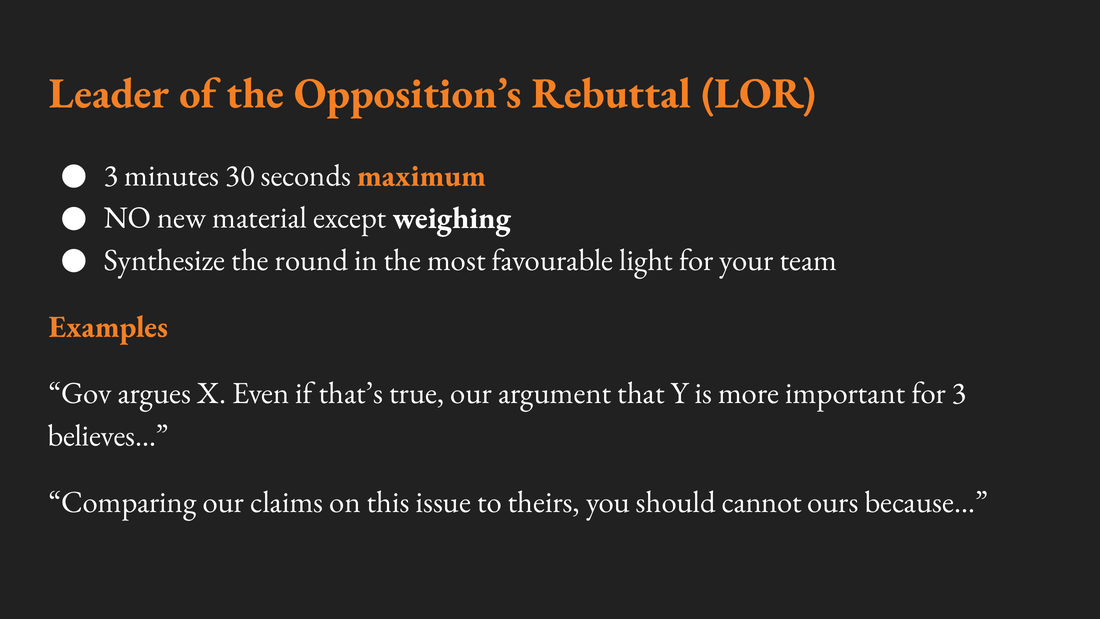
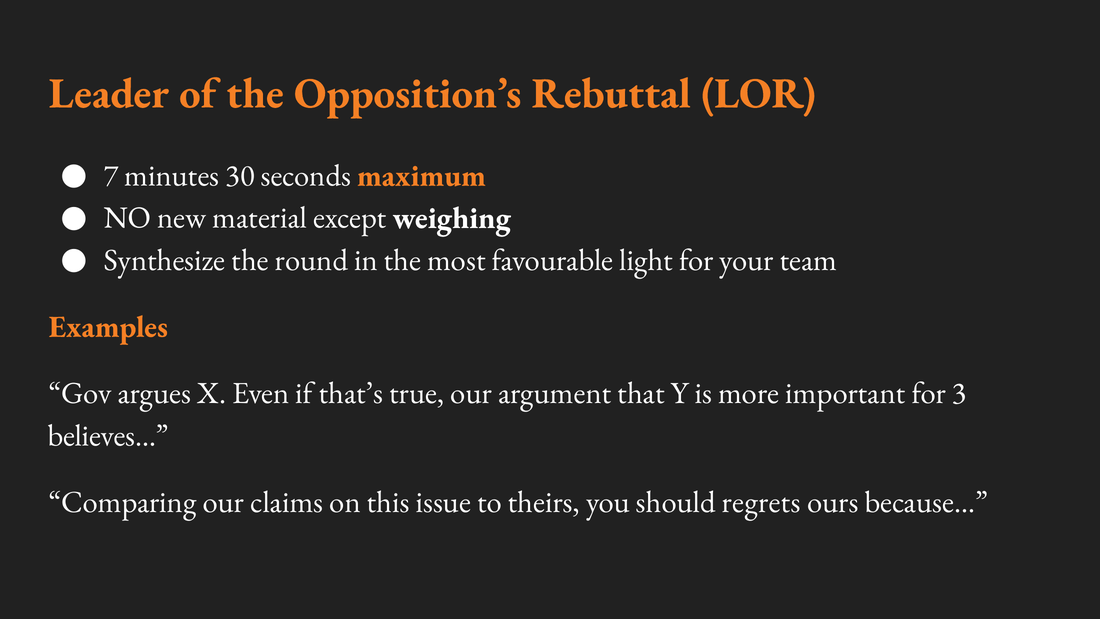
3 at (111, 176): 3 -> 7
cannot: cannot -> regrets
